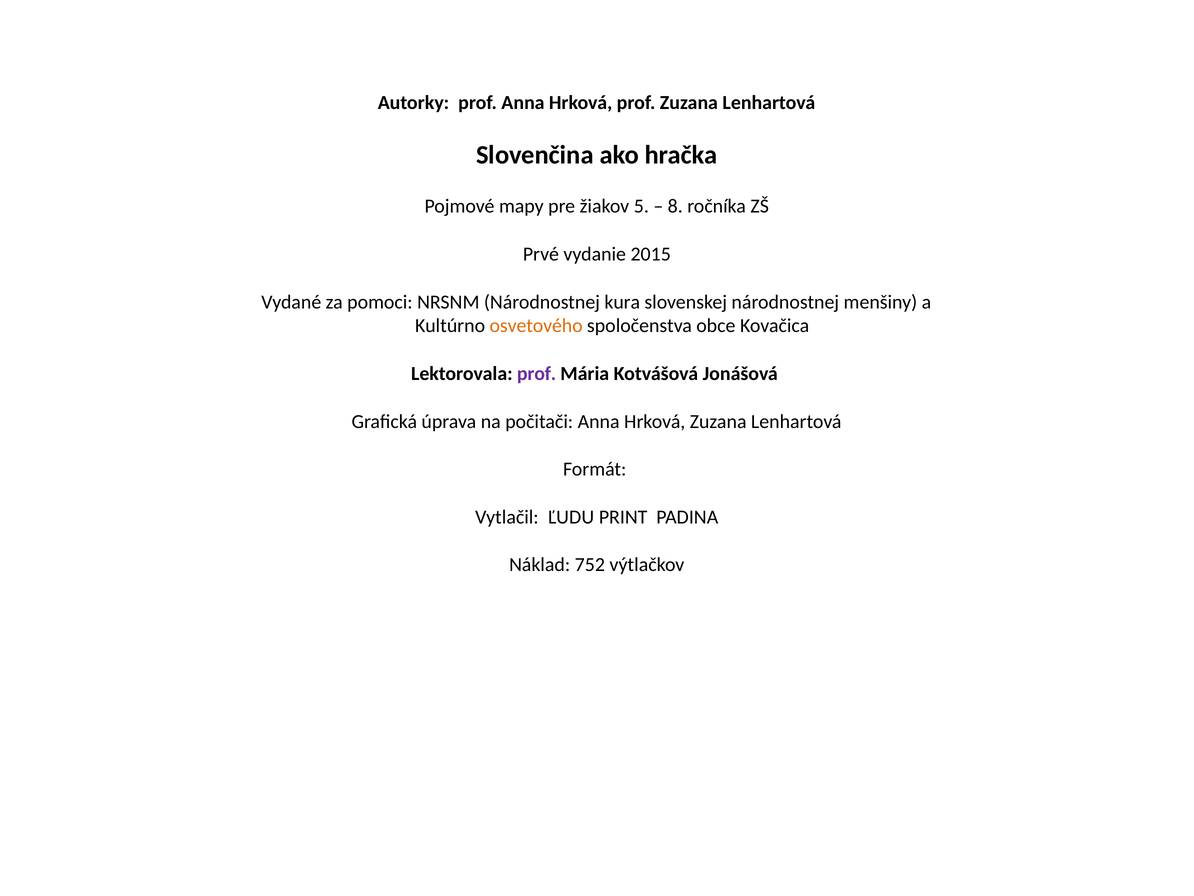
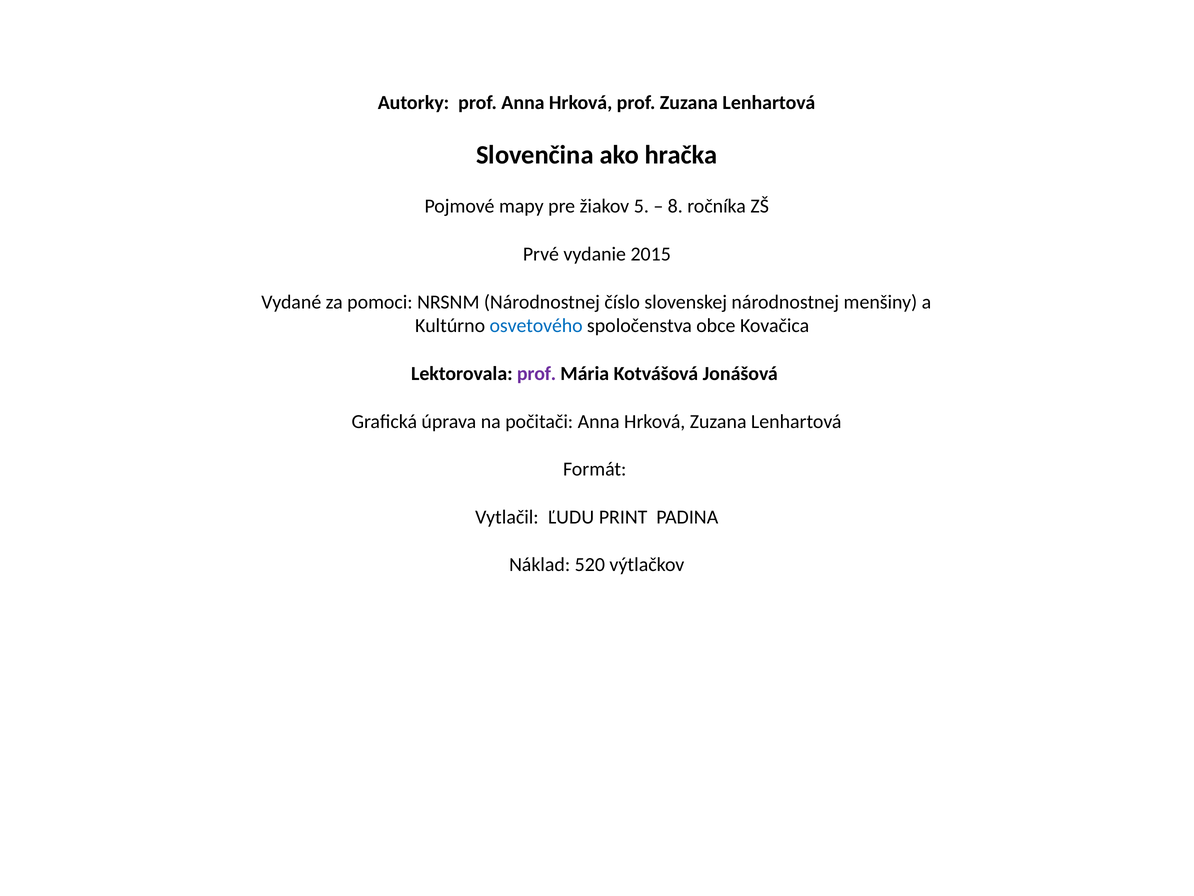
kura: kura -> číslo
osvetového colour: orange -> blue
752: 752 -> 520
